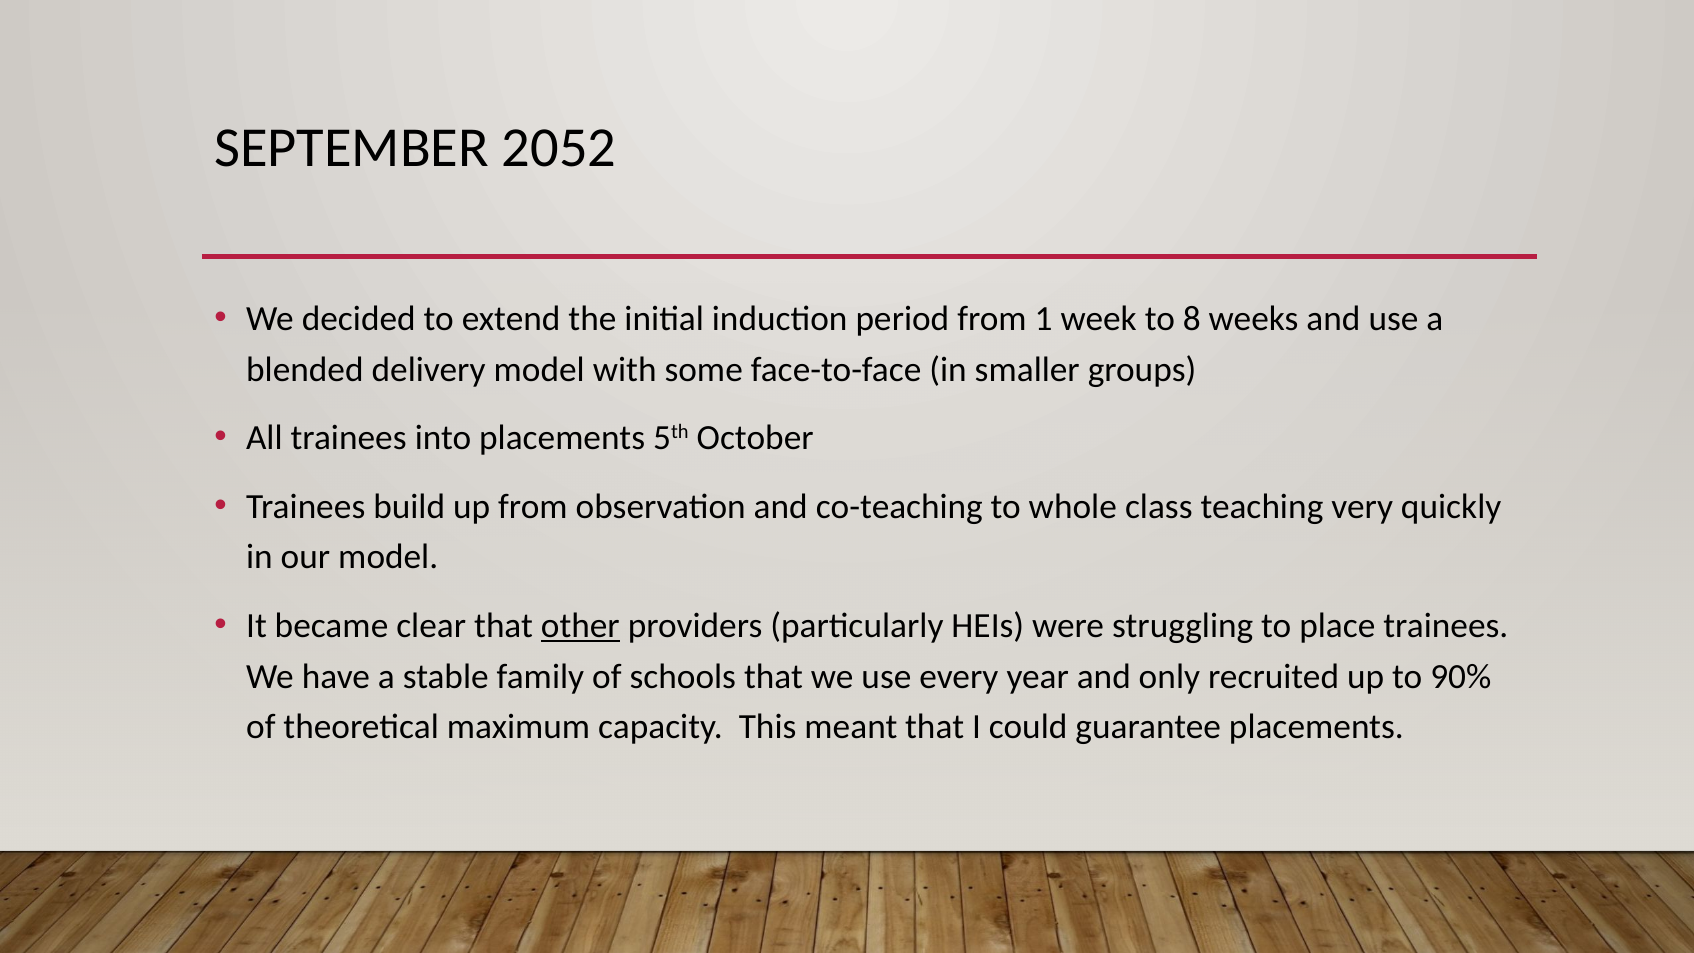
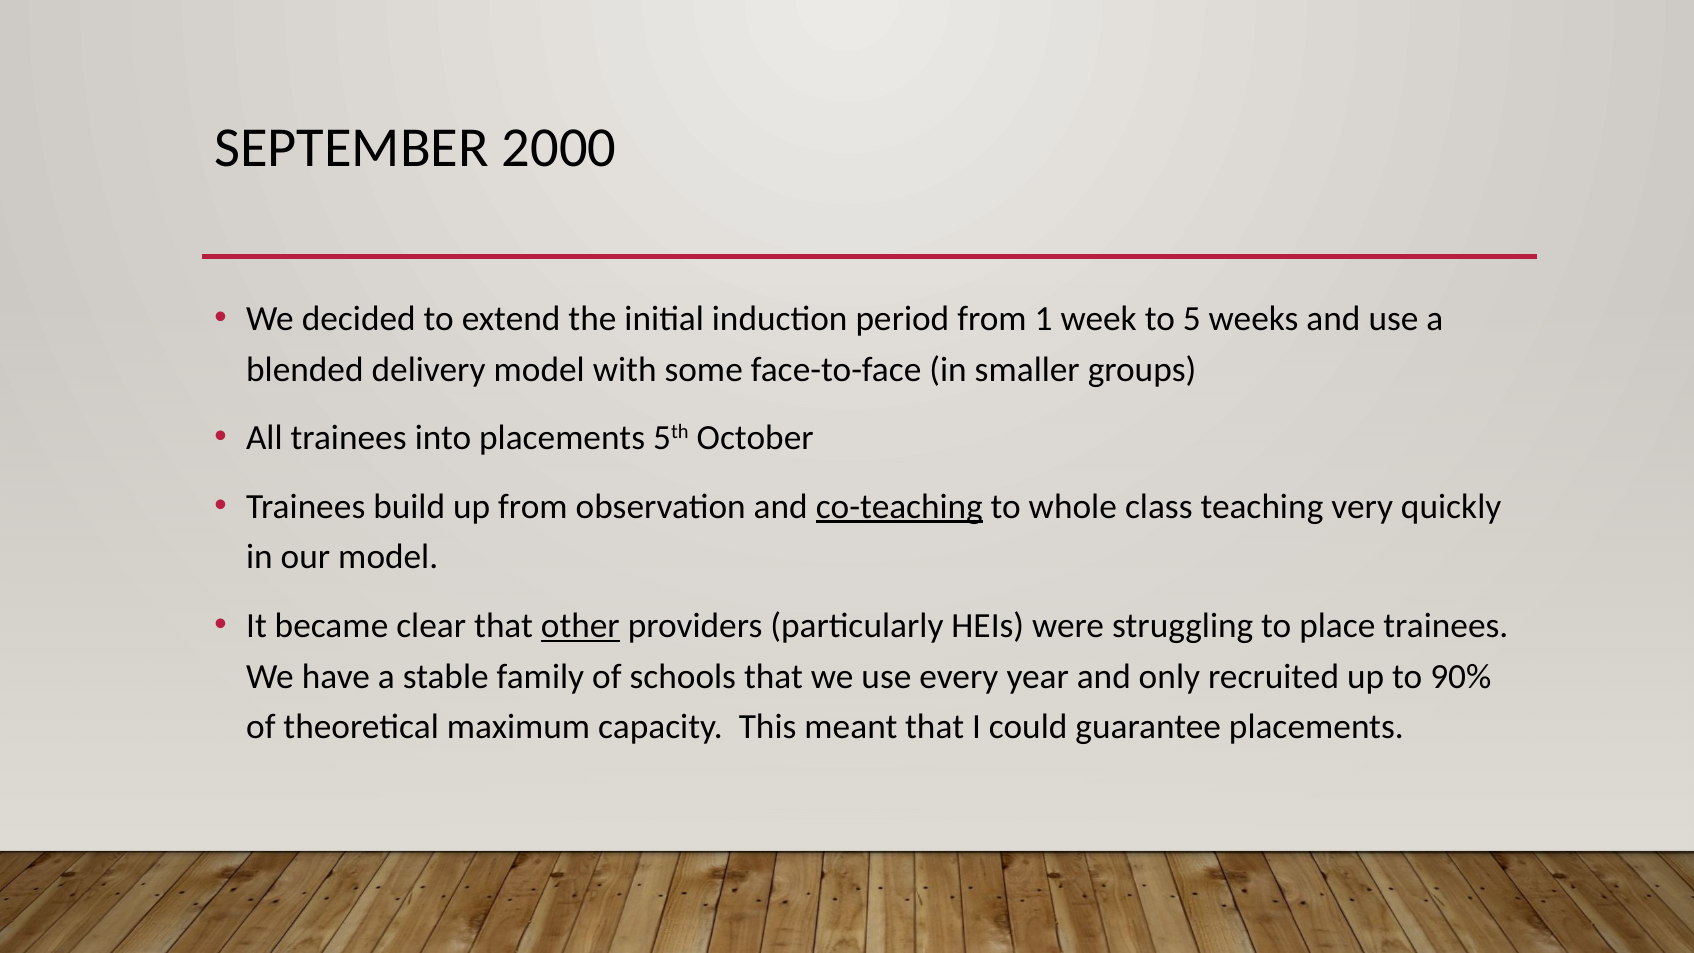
2052: 2052 -> 2000
8: 8 -> 5
co-teaching underline: none -> present
